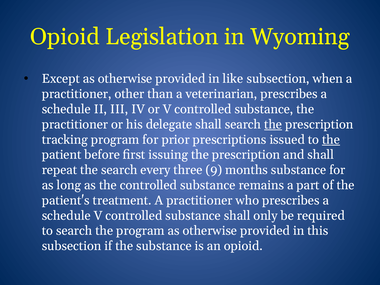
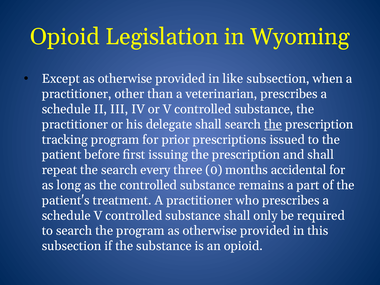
the at (331, 140) underline: present -> none
9: 9 -> 0
months substance: substance -> accidental
